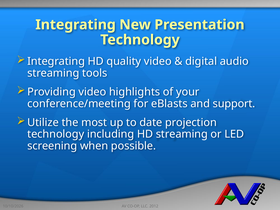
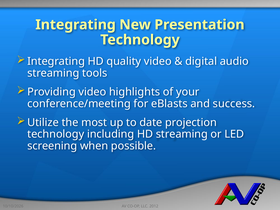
support: support -> success
